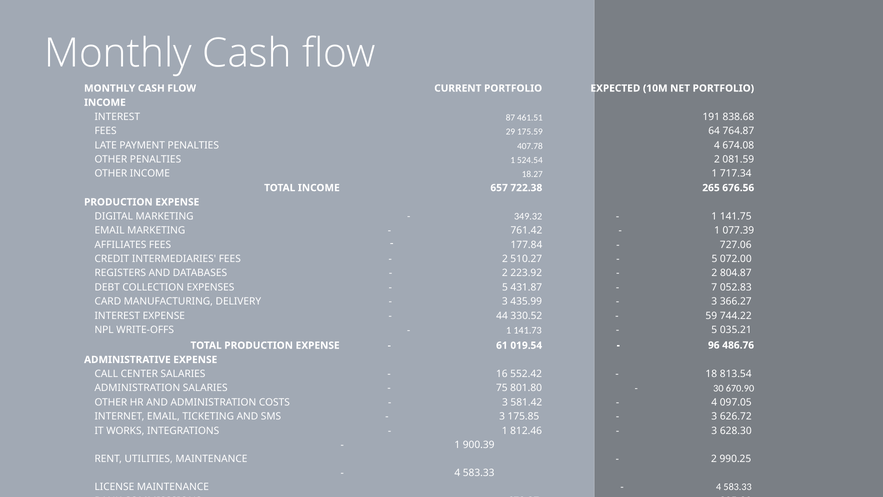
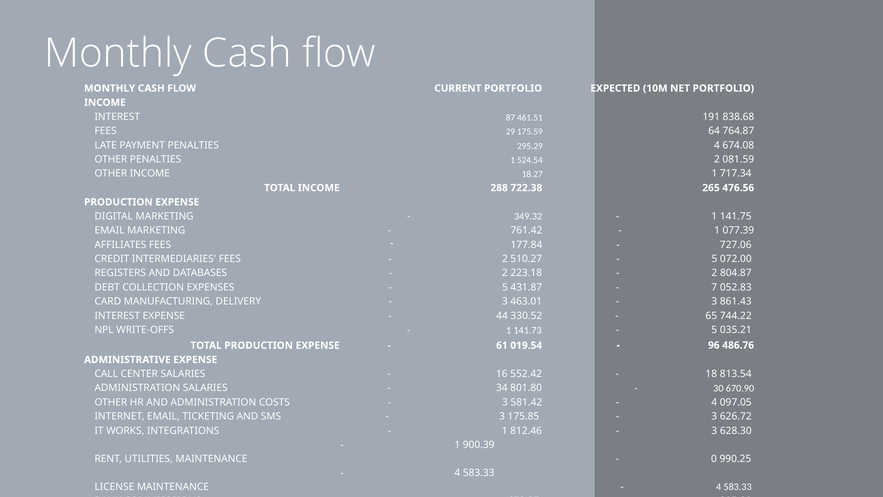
407.78: 407.78 -> 295.29
657: 657 -> 288
676.56: 676.56 -> 476.56
223.92: 223.92 -> 223.18
435.99: 435.99 -> 463.01
366.27: 366.27 -> 861.43
59: 59 -> 65
75: 75 -> 34
2 at (714, 459): 2 -> 0
